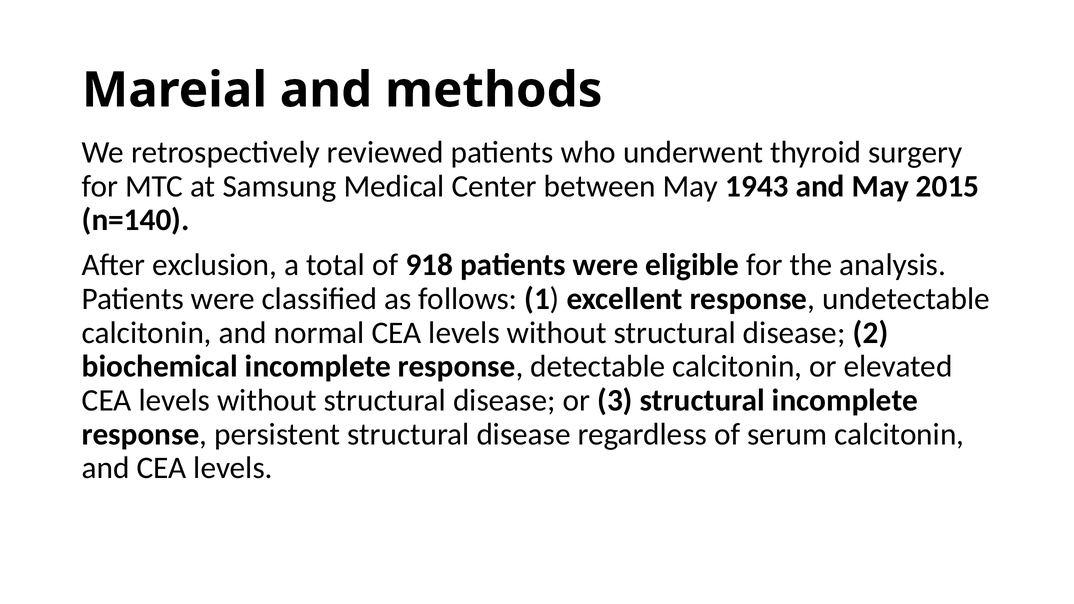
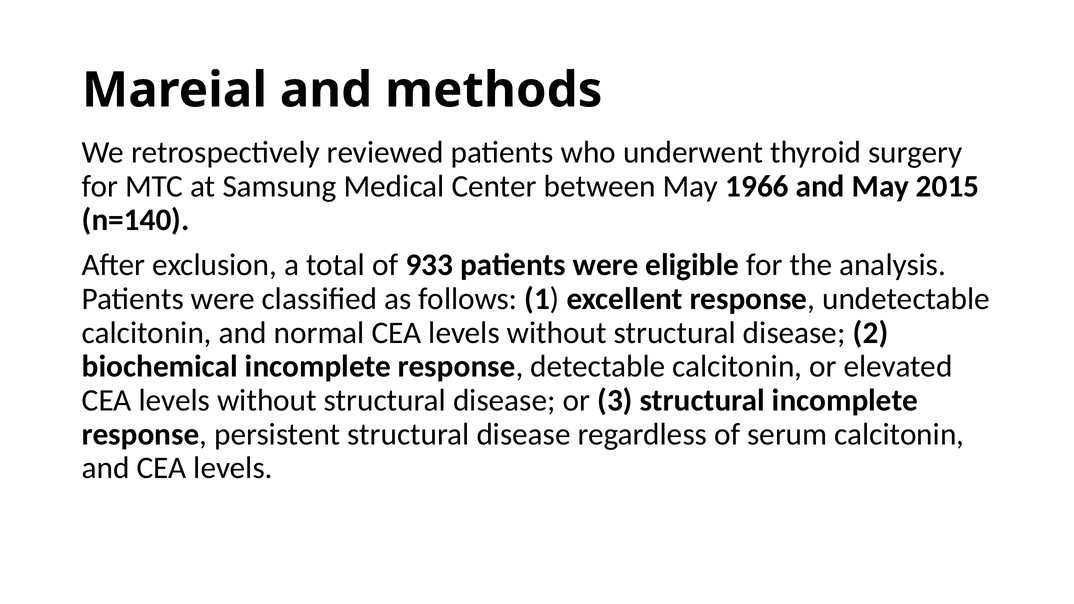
1943: 1943 -> 1966
918: 918 -> 933
